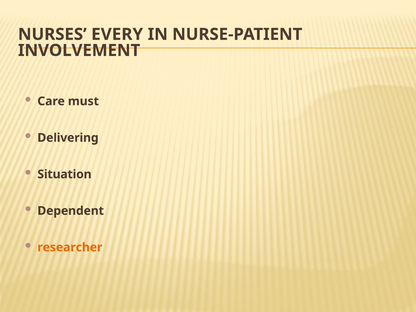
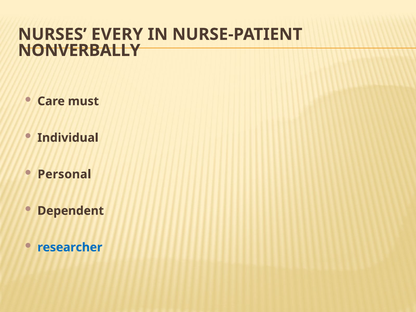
INVOLVEMENT: INVOLVEMENT -> NONVERBALLY
Delivering: Delivering -> Individual
Situation: Situation -> Personal
researcher colour: orange -> blue
